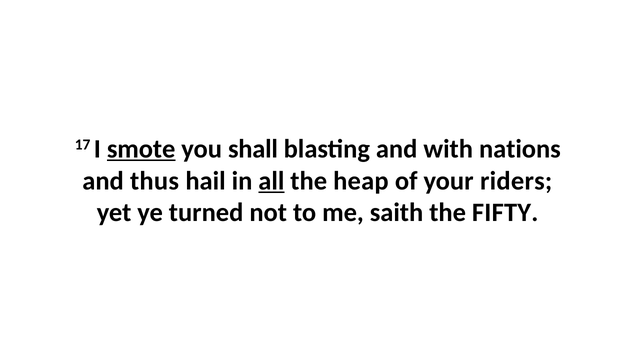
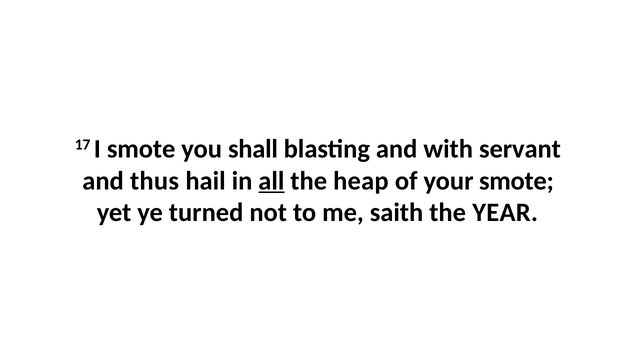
smote at (141, 149) underline: present -> none
nations: nations -> servant
your riders: riders -> smote
FIFTY: FIFTY -> YEAR
